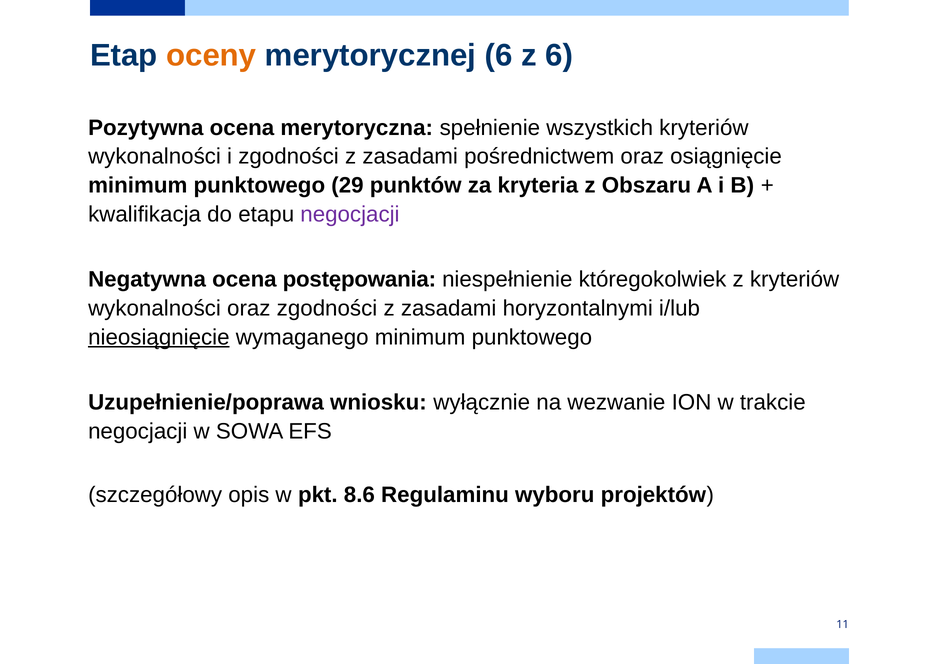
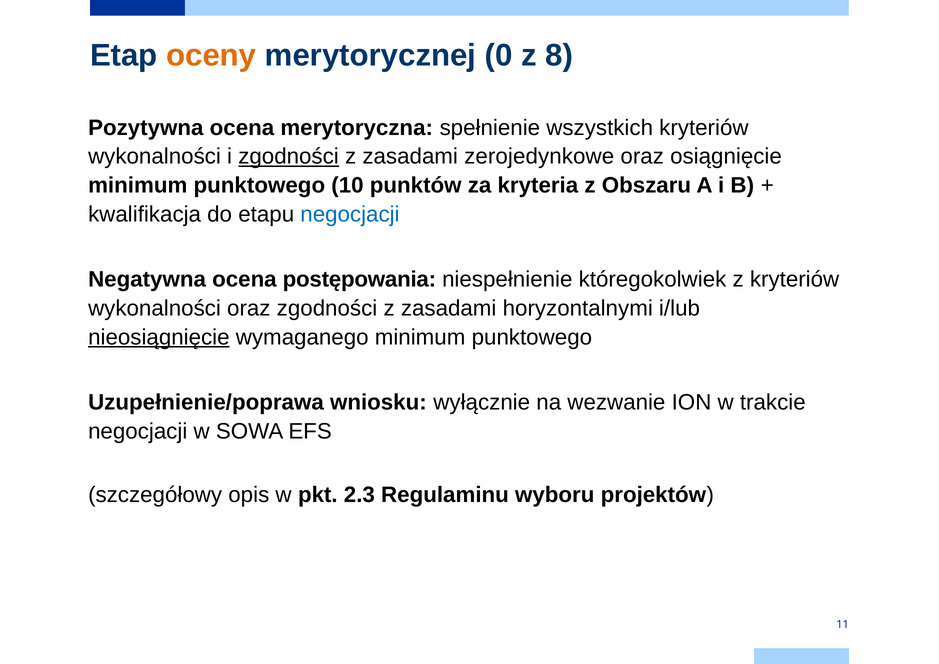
merytorycznej 6: 6 -> 0
z 6: 6 -> 8
zgodności at (289, 157) underline: none -> present
pośrednictwem: pośrednictwem -> zerojedynkowe
29: 29 -> 10
negocjacji at (350, 214) colour: purple -> blue
8.6: 8.6 -> 2.3
